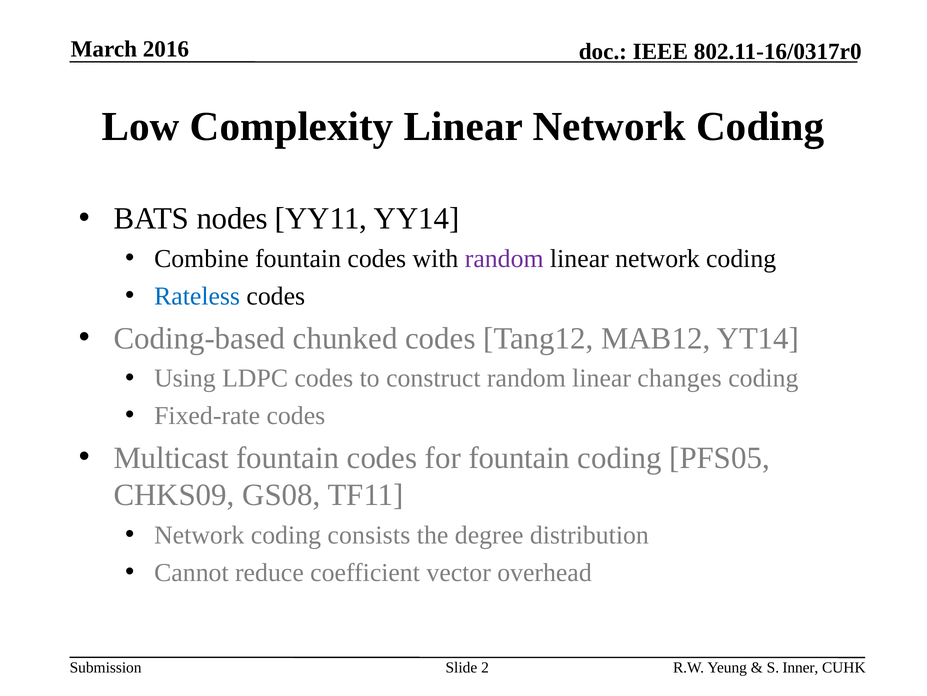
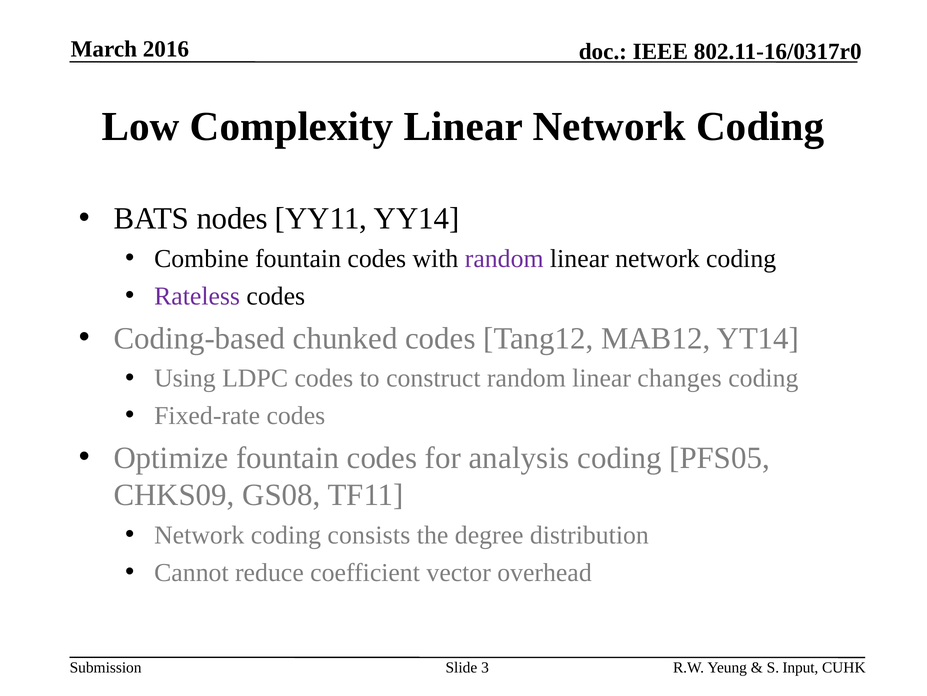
Rateless colour: blue -> purple
Multicast: Multicast -> Optimize
for fountain: fountain -> analysis
2: 2 -> 3
Inner: Inner -> Input
